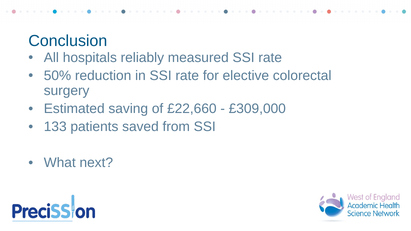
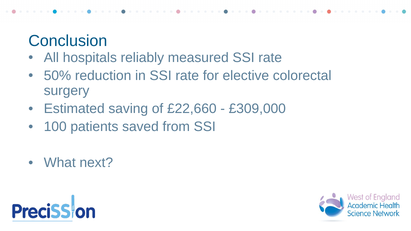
133: 133 -> 100
